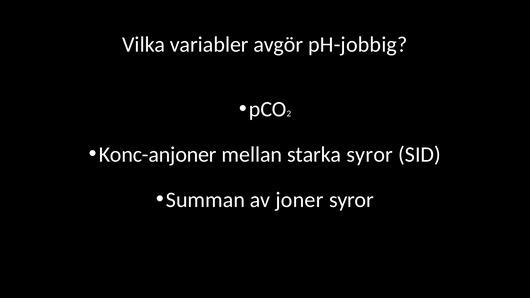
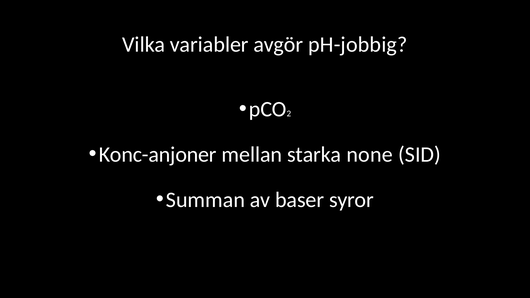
starka syror: syror -> none
joner: joner -> baser
